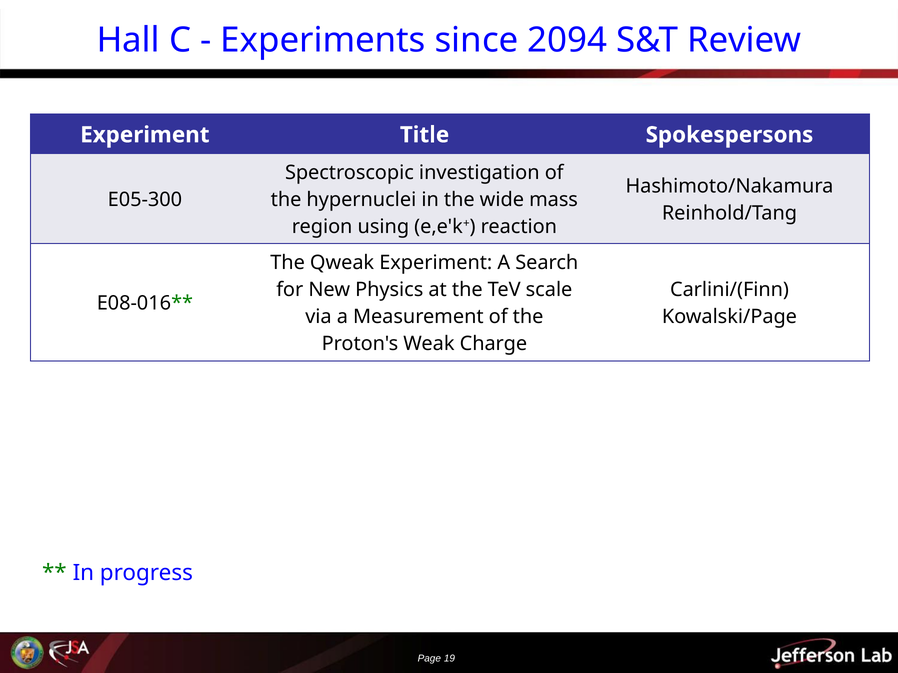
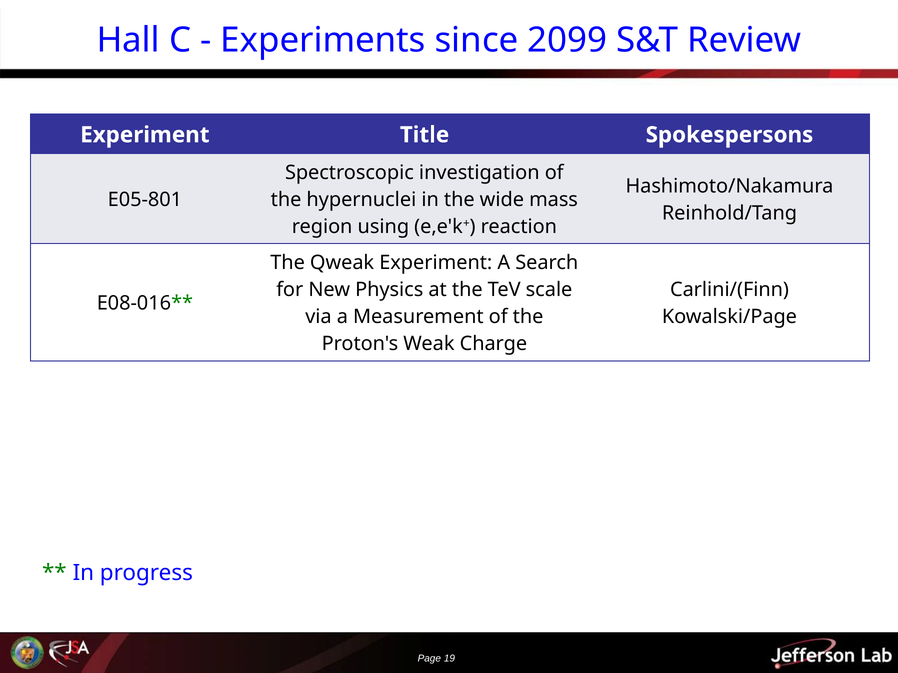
2094: 2094 -> 2099
E05-300: E05-300 -> E05-801
